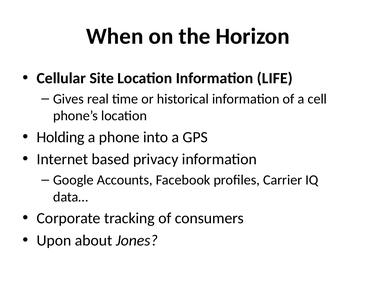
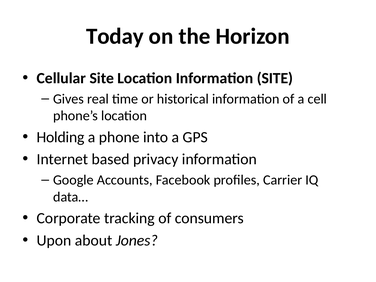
When: When -> Today
Information LIFE: LIFE -> SITE
